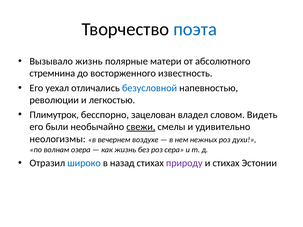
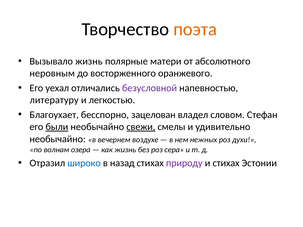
поэта colour: blue -> orange
стремнина: стремнина -> неровным
известность: известность -> оранжевого
безусловной colour: blue -> purple
революции: революции -> литературу
Плимутрок: Плимутрок -> Благоухает
Видеть: Видеть -> Стефан
были underline: none -> present
неологизмы at (58, 139): неологизмы -> необычайно
